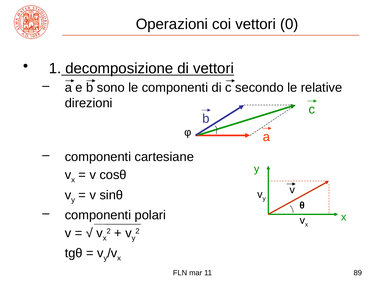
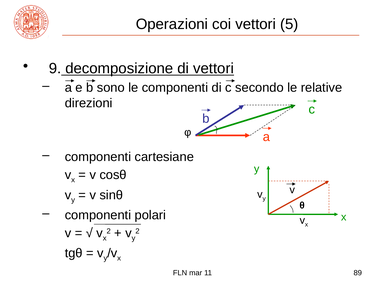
0: 0 -> 5
1: 1 -> 9
